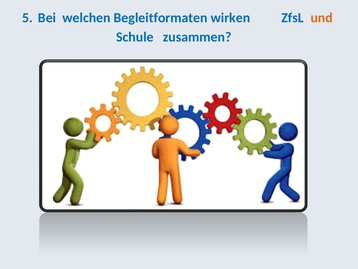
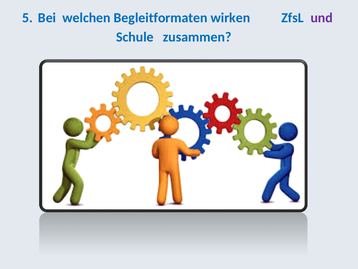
und colour: orange -> purple
